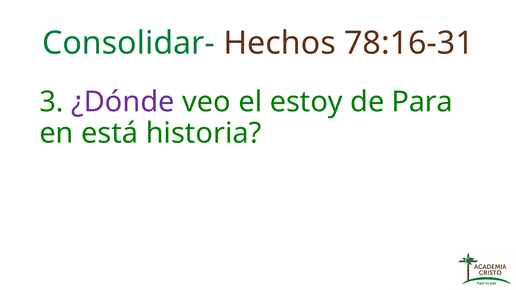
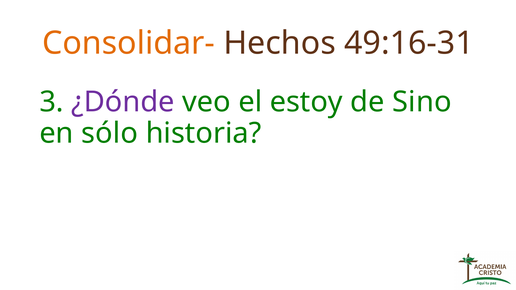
Consolidar- colour: green -> orange
78:16-31: 78:16-31 -> 49:16-31
Para: Para -> Sino
está: está -> sólo
